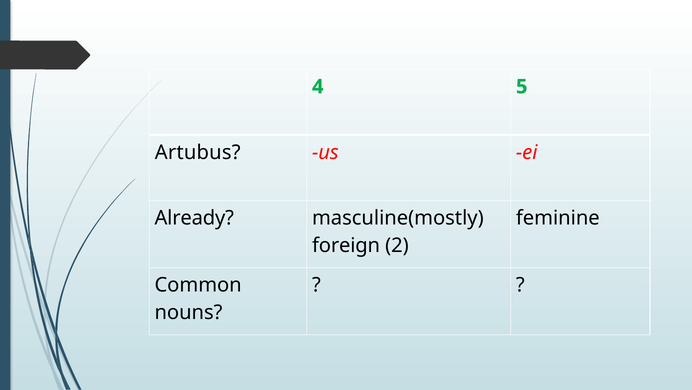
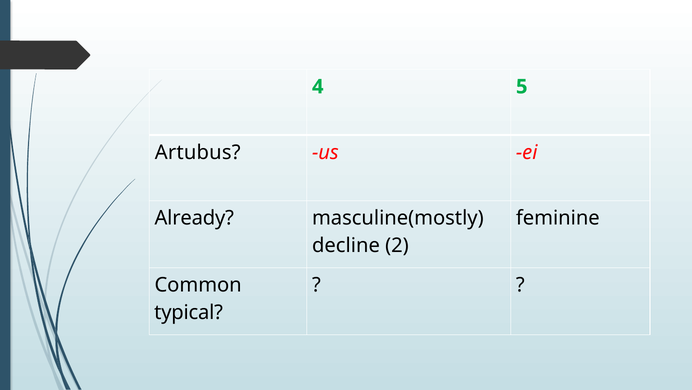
foreign: foreign -> decline
nouns: nouns -> typical
